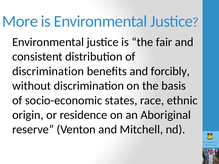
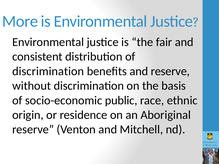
and forcibly: forcibly -> reserve
states: states -> public
